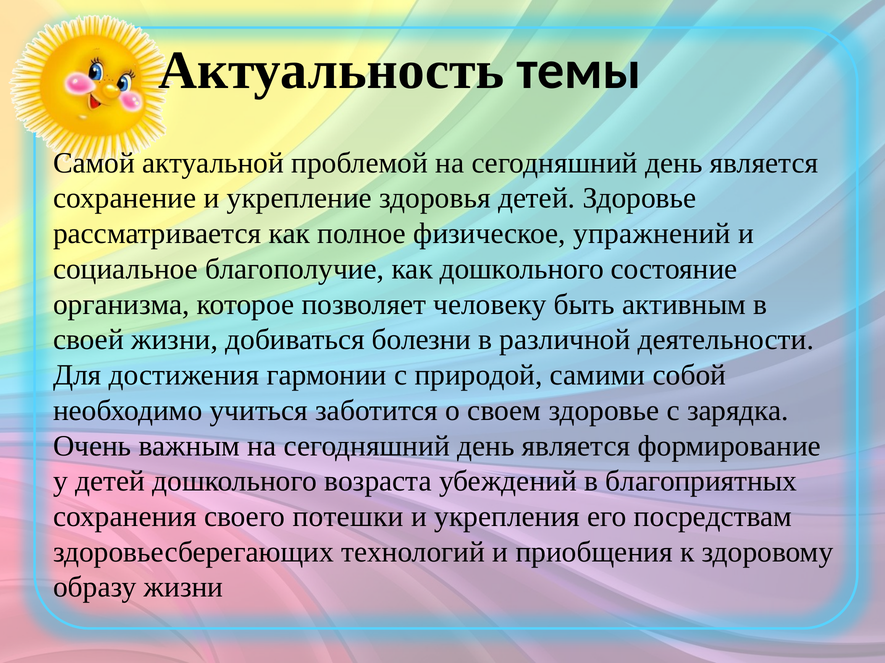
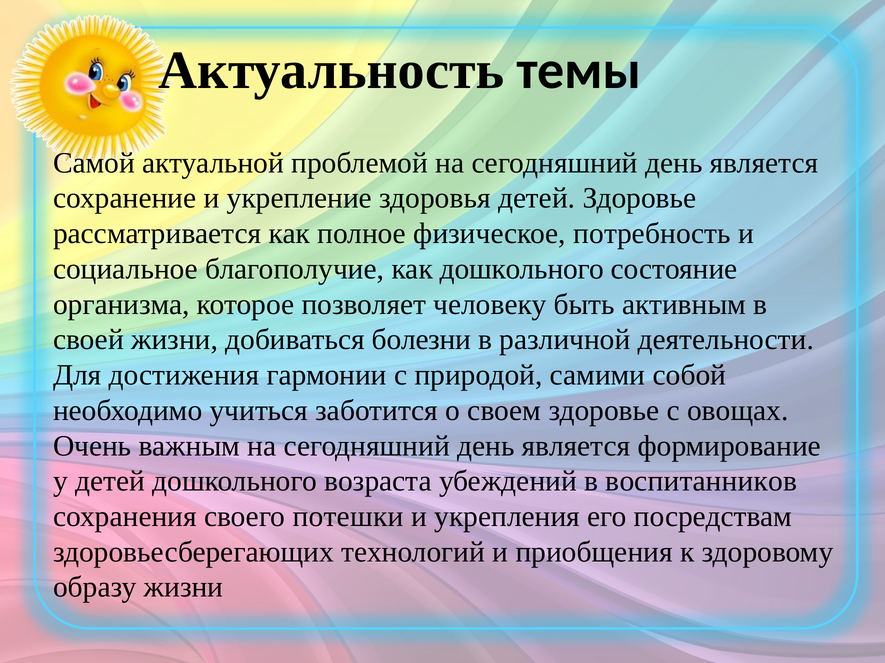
упражнений: упражнений -> потребность
зарядка: зарядка -> овощах
благоприятных: благоприятных -> воспитанников
